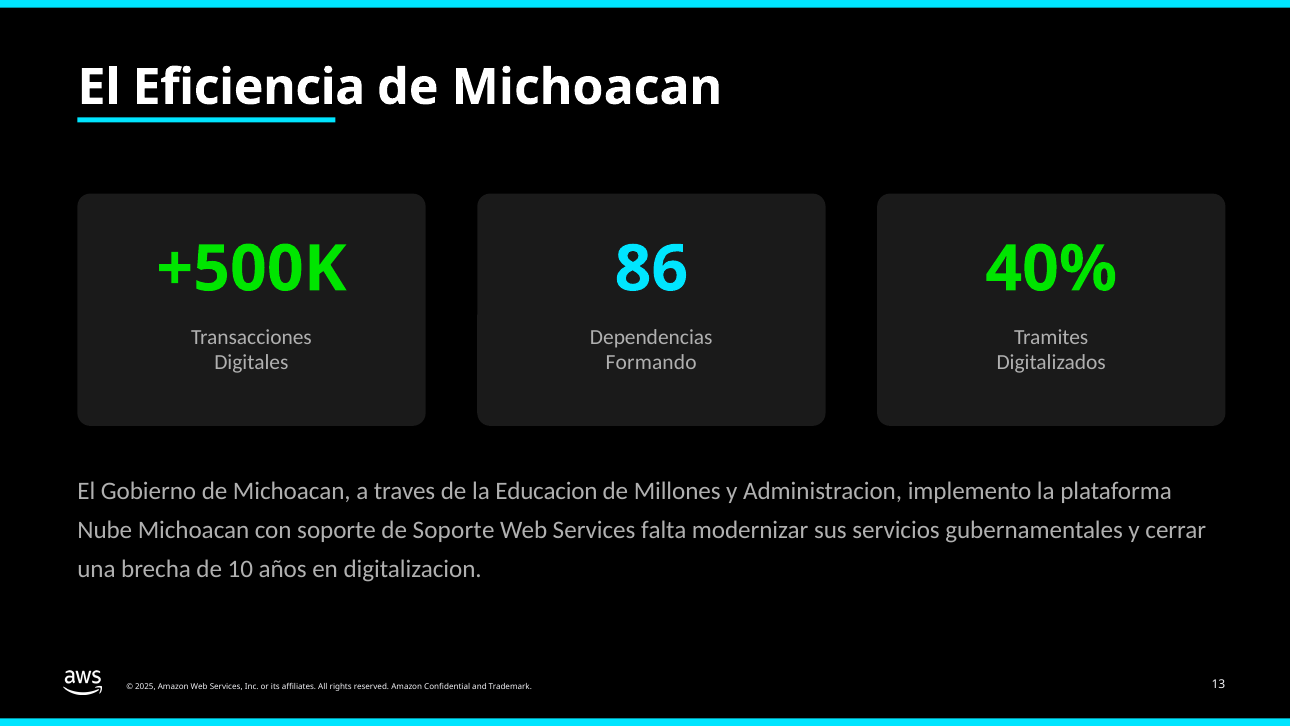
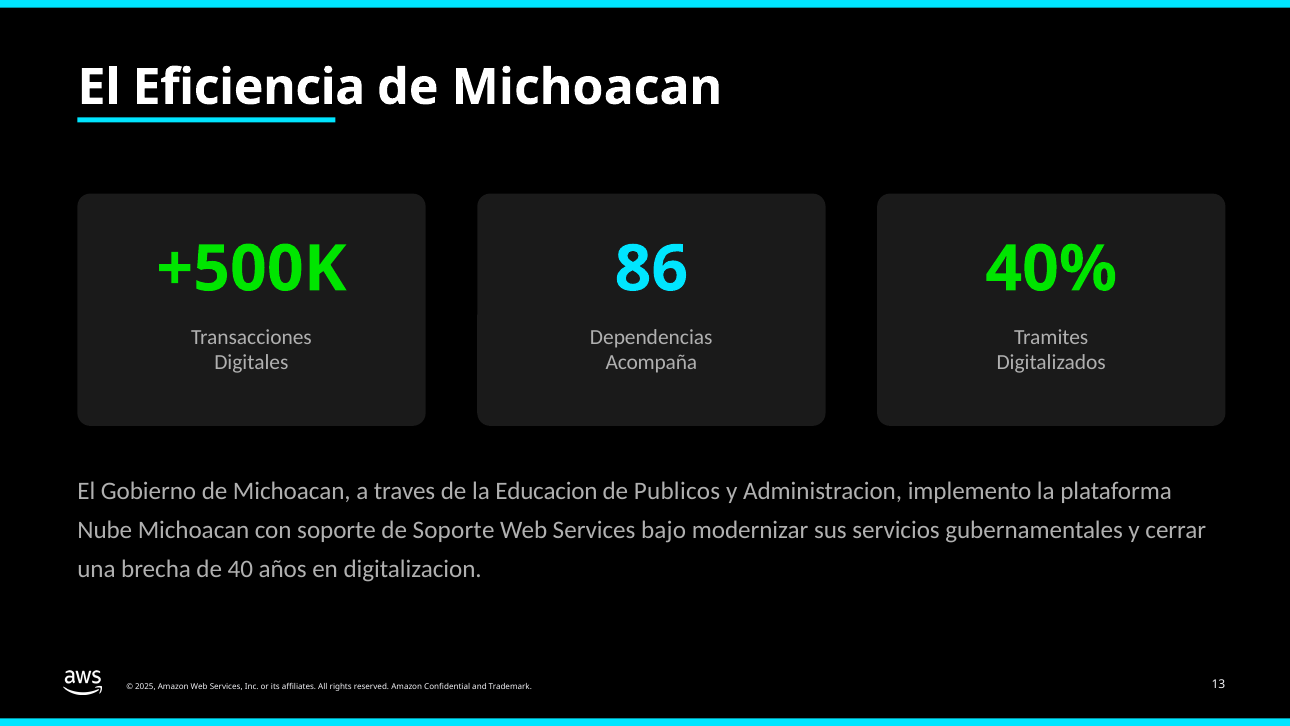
Formando: Formando -> Acompaña
Millones: Millones -> Publicos
falta: falta -> bajo
10: 10 -> 40
